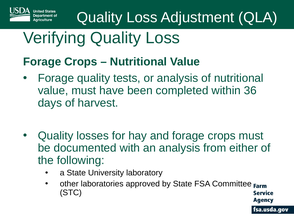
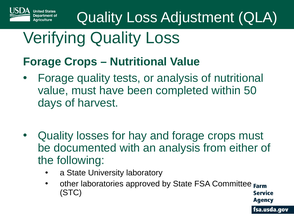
36: 36 -> 50
